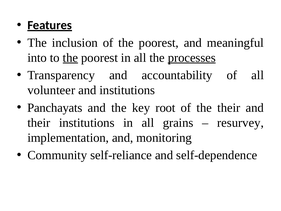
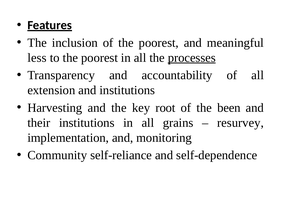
into: into -> less
the at (70, 58) underline: present -> none
volunteer: volunteer -> extension
Panchayats: Panchayats -> Harvesting
the their: their -> been
